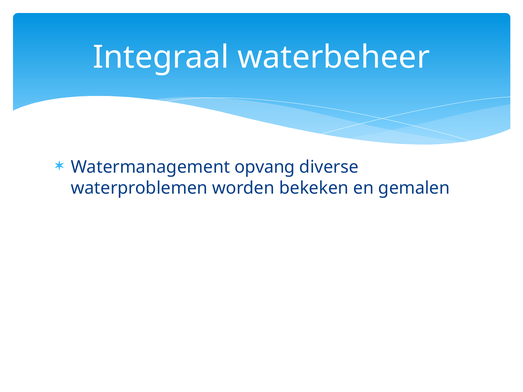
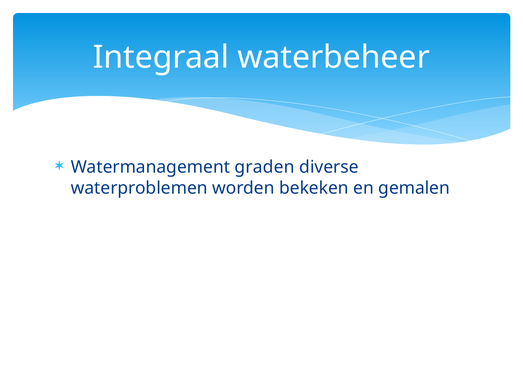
opvang: opvang -> graden
